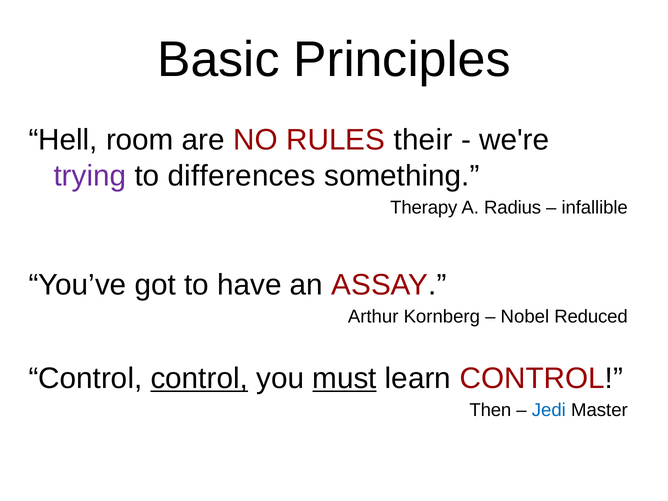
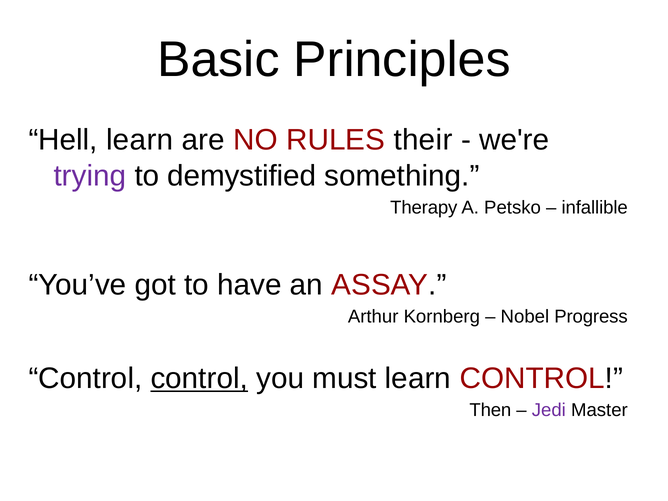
Hell room: room -> learn
differences: differences -> demystified
Radius: Radius -> Petsko
Reduced: Reduced -> Progress
must underline: present -> none
Jedi colour: blue -> purple
